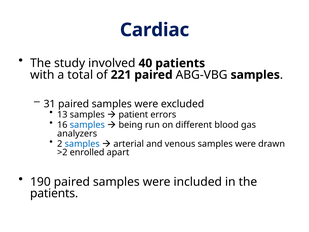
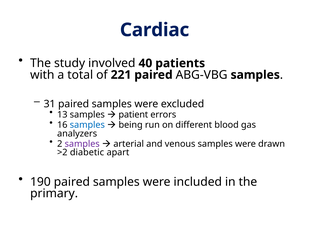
samples at (82, 144) colour: blue -> purple
enrolled: enrolled -> diabetic
patients at (54, 193): patients -> primary
